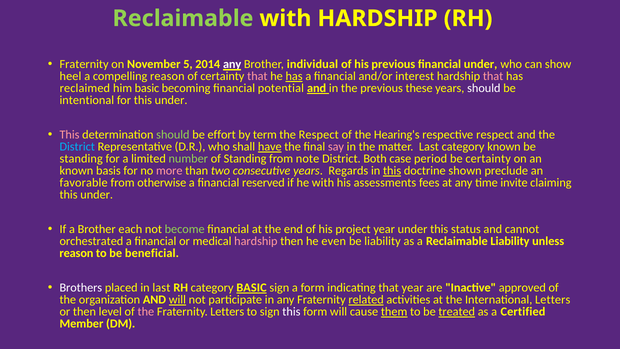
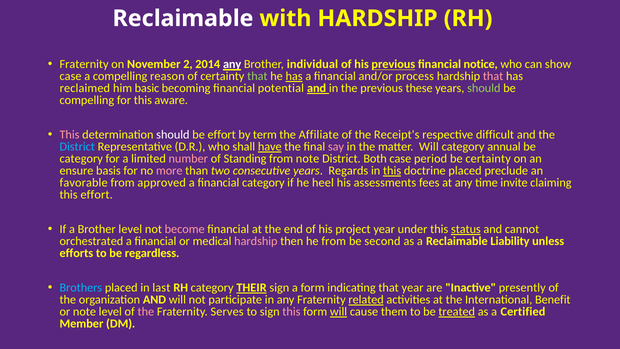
Reclaimable at (183, 18) colour: light green -> white
5: 5 -> 2
previous at (393, 64) underline: none -> present
financial under: under -> notice
heel at (70, 76): heel -> case
that at (257, 76) colour: pink -> light green
interest: interest -> process
should at (484, 88) colour: white -> light green
intentional at (87, 100): intentional -> compelling
for this under: under -> aware
should at (173, 135) colour: light green -> white
the Respect: Respect -> Affiliate
Hearing's: Hearing's -> Receipt's
respective respect: respect -> difficult
matter Last: Last -> Will
category known: known -> annual
standing at (81, 159): standing -> category
number colour: light green -> pink
known at (76, 171): known -> ensure
doctrine shown: shown -> placed
otherwise: otherwise -> approved
financial reserved: reserved -> category
he with: with -> heel
under at (97, 194): under -> effort
Brother each: each -> level
become colour: light green -> pink
status underline: none -> present
he even: even -> from
be liability: liability -> second
reason at (76, 253): reason -> efforts
beneficial: beneficial -> regardless
Brothers colour: white -> light blue
category BASIC: BASIC -> THEIR
approved: approved -> presently
will at (177, 299) underline: present -> none
International Letters: Letters -> Benefit
or then: then -> note
Fraternity Letters: Letters -> Serves
this at (291, 311) colour: white -> pink
will at (339, 311) underline: none -> present
them underline: present -> none
